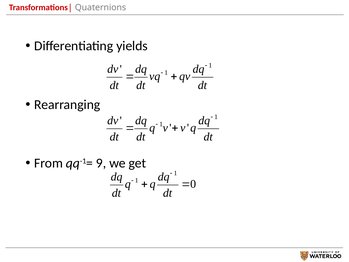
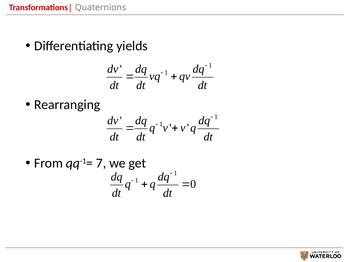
9: 9 -> 7
